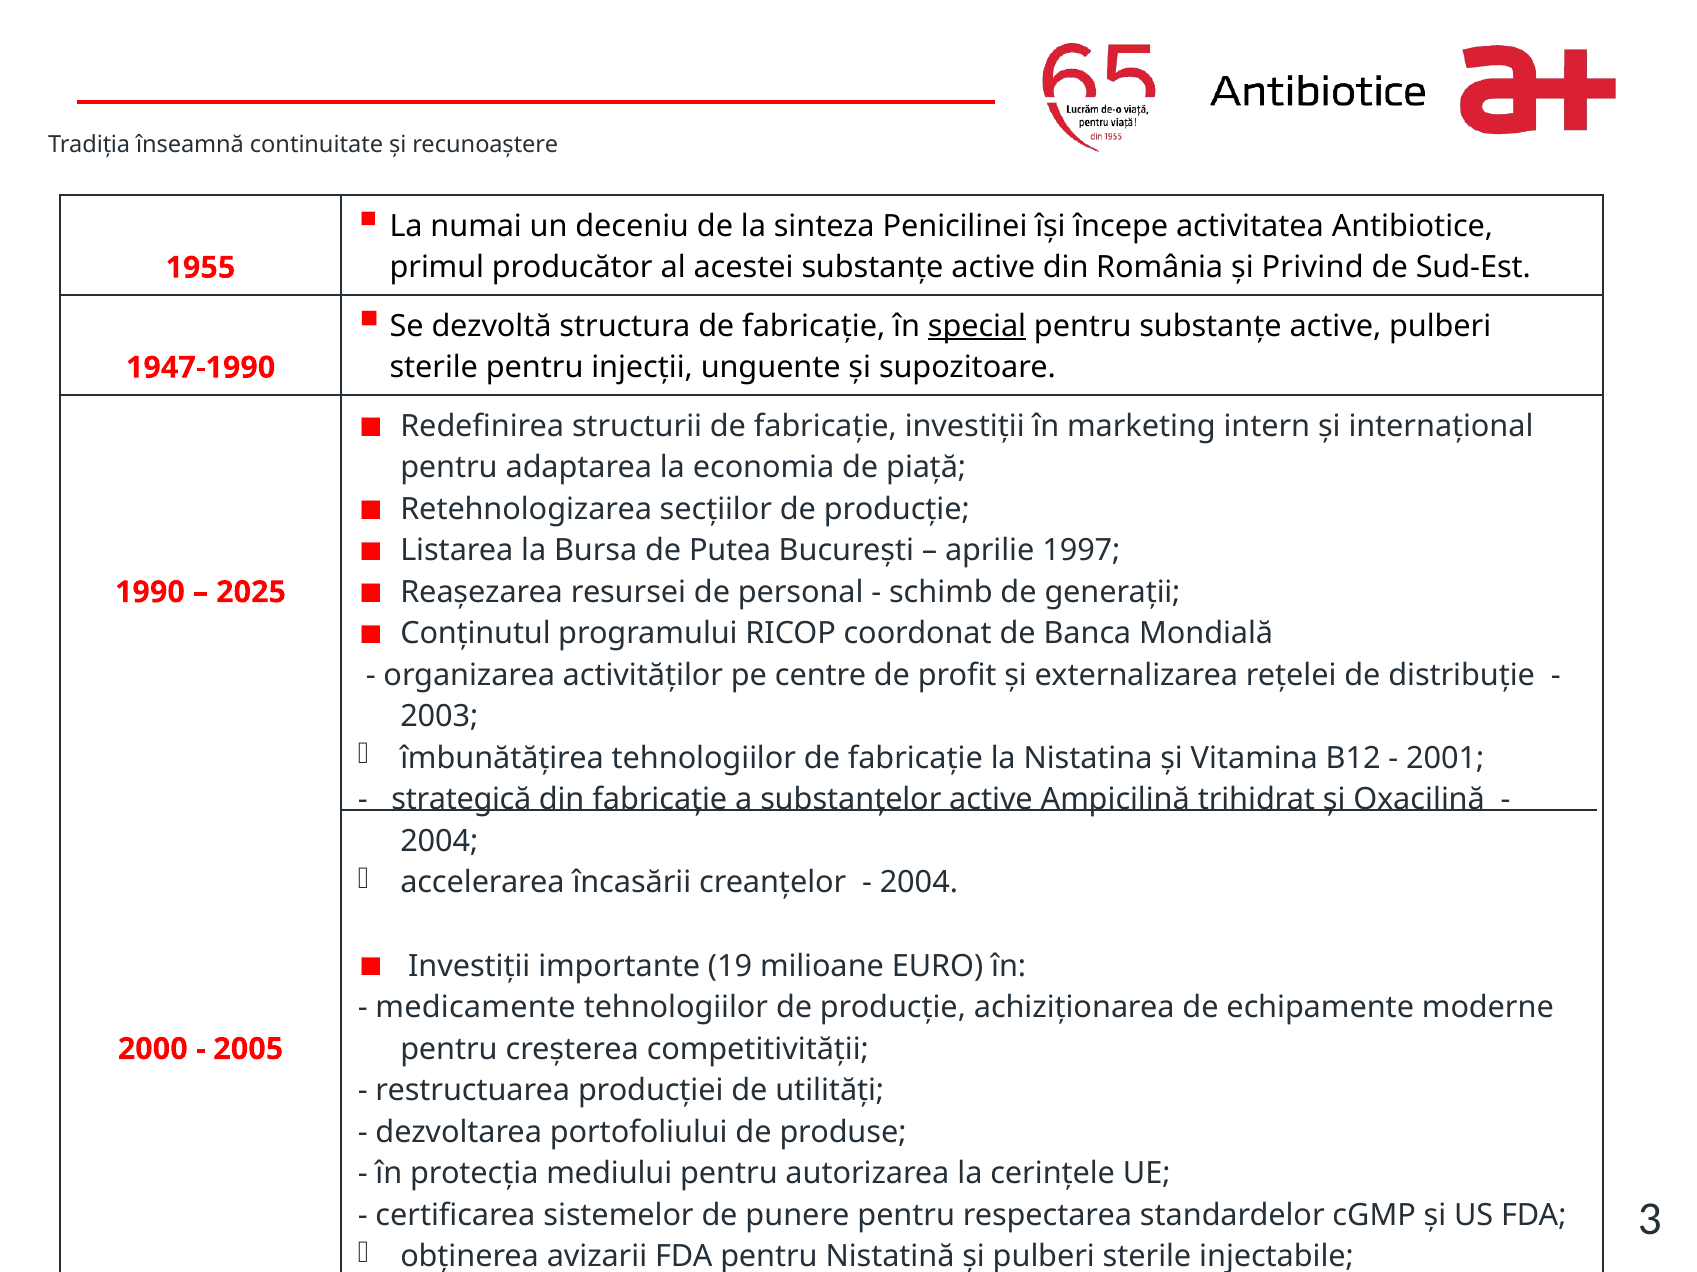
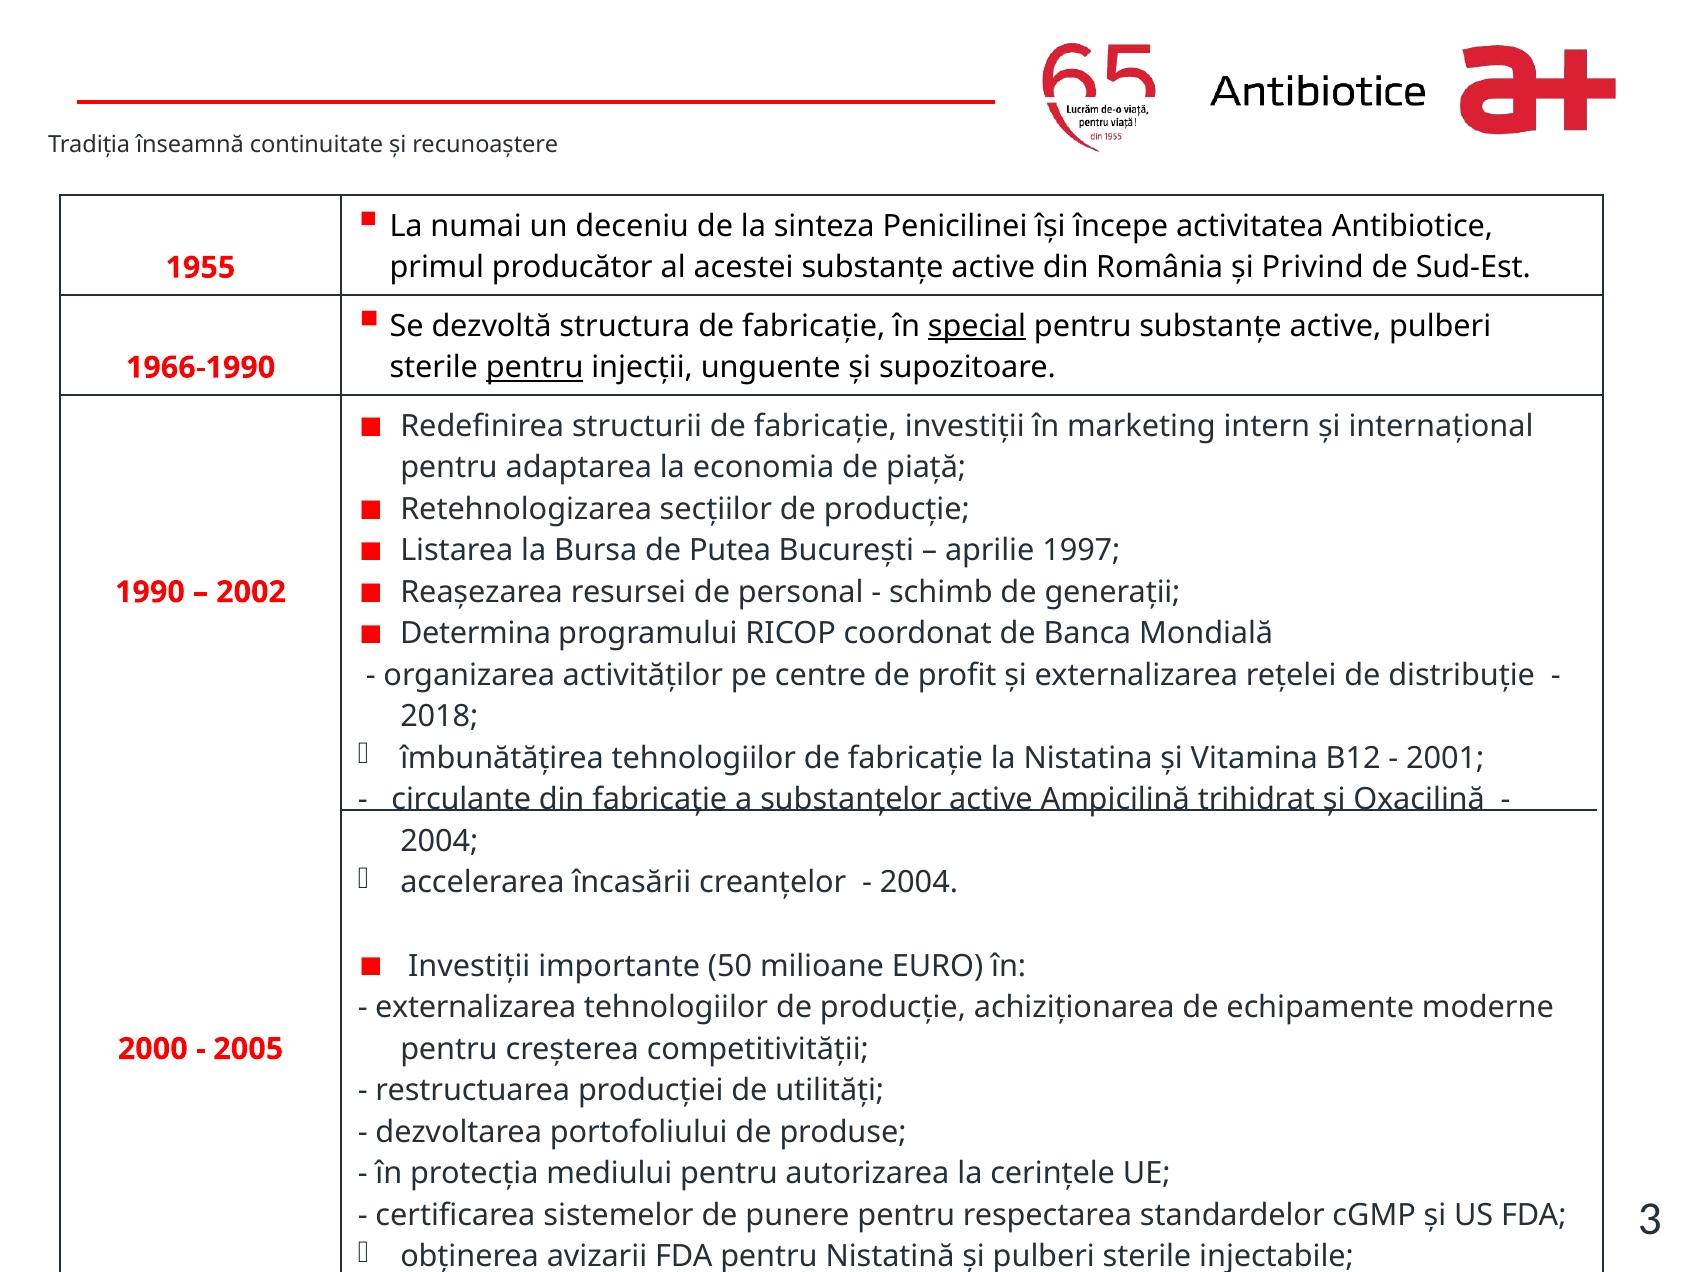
pentru at (535, 368) underline: none -> present
1947-1990: 1947-1990 -> 1966-1990
2025: 2025 -> 2002
Conținutul: Conținutul -> Determina
2003: 2003 -> 2018
strategică: strategică -> circulante
19: 19 -> 50
medicamente at (475, 1008): medicamente -> externalizarea
